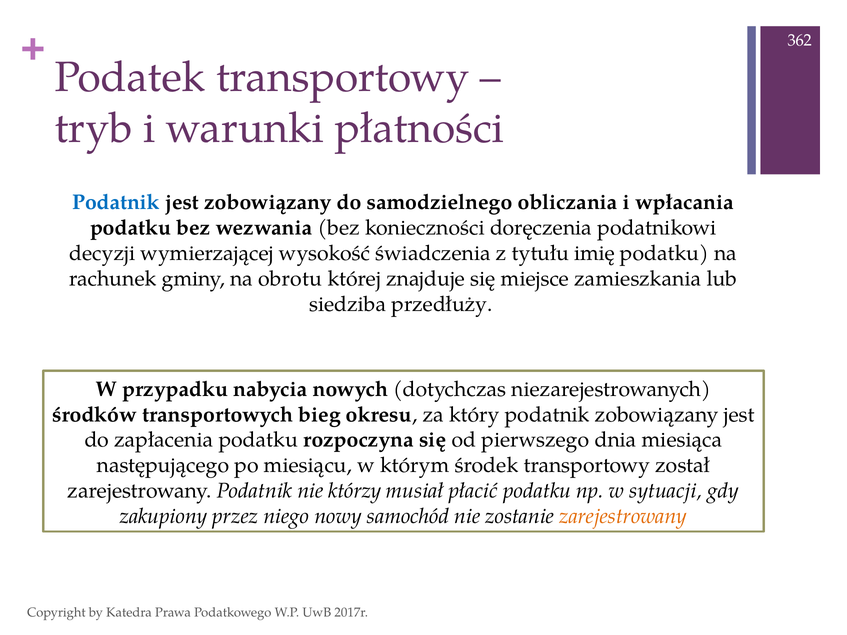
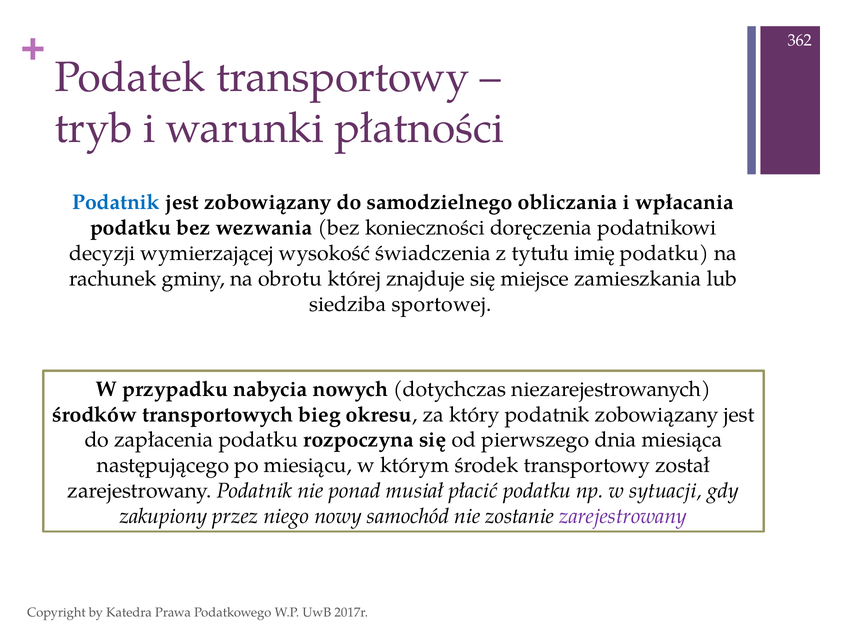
przedłuży: przedłuży -> sportowej
którzy: którzy -> ponad
zarejestrowany at (623, 516) colour: orange -> purple
